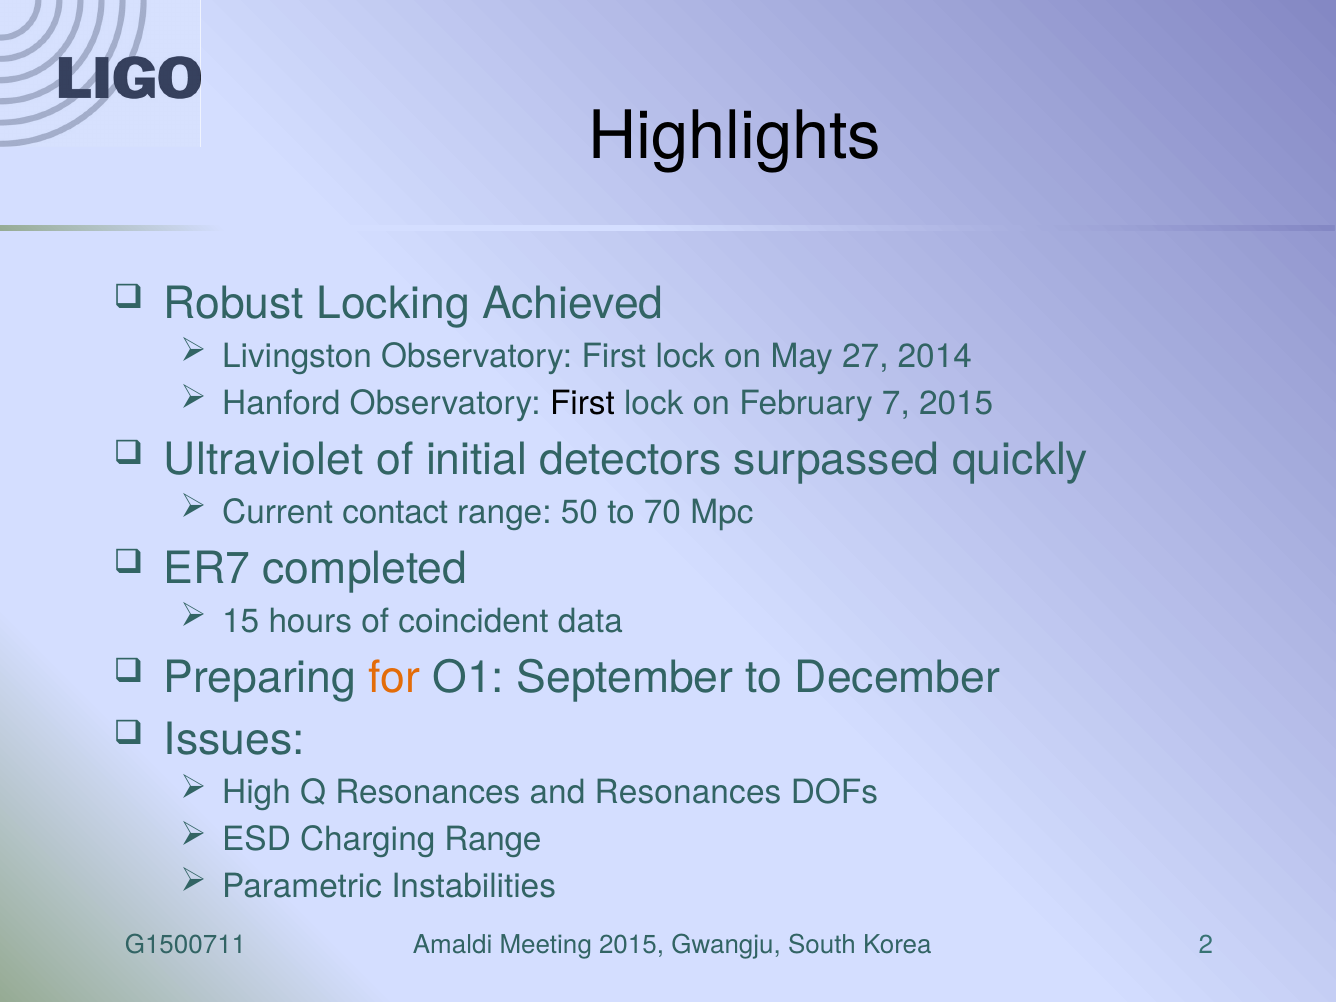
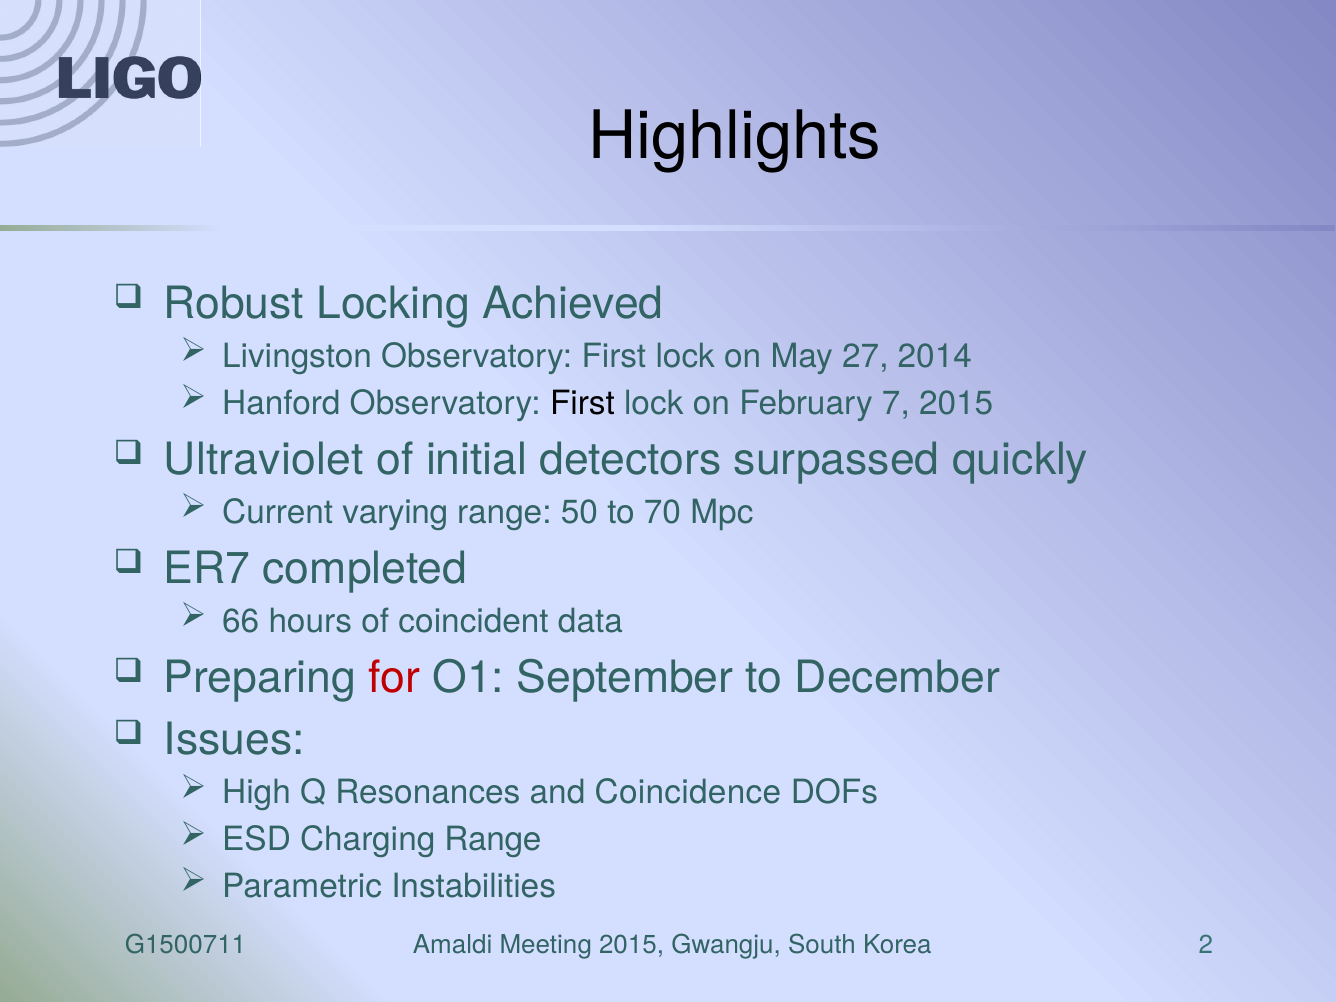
contact: contact -> varying
15: 15 -> 66
for colour: orange -> red
and Resonances: Resonances -> Coincidence
